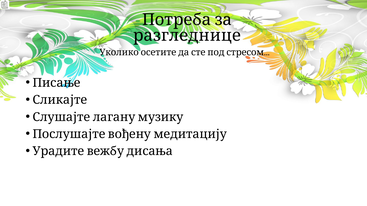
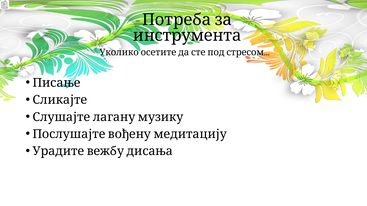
разгледнице: разгледнице -> инструмента
